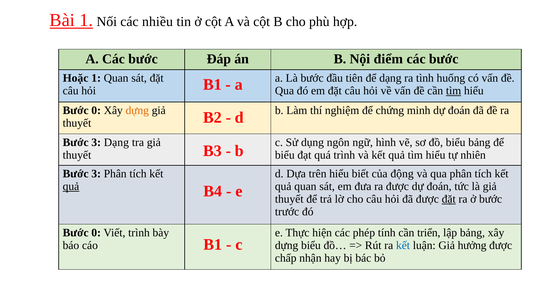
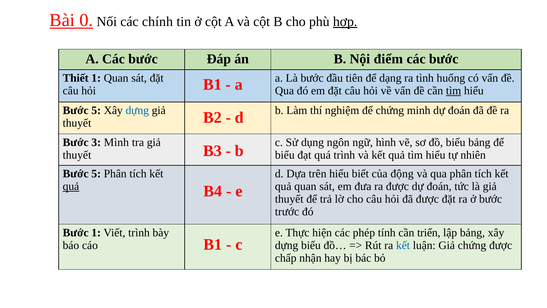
Bài 1: 1 -> 0
nhiều: nhiều -> chính
hợp underline: none -> present
Hoặc: Hoặc -> Thiết
0 at (96, 110): 0 -> 5
dựng at (137, 110) colour: orange -> blue
3 Dạng: Dạng -> Mình
3 at (96, 174): 3 -> 5
đặt at (449, 199) underline: present -> none
0 at (96, 232): 0 -> 1
Giả hưởng: hưởng -> chứng
